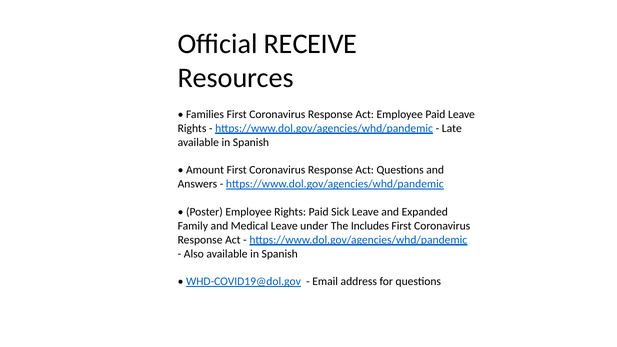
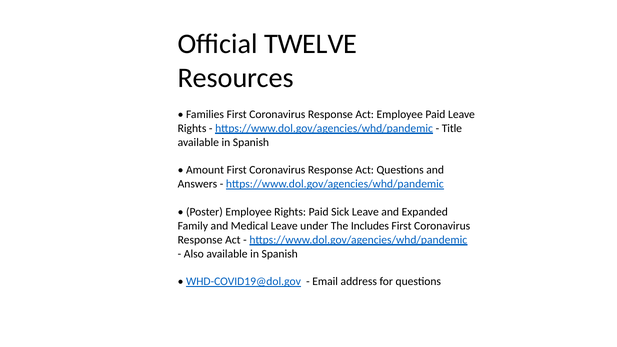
RECEIVE: RECEIVE -> TWELVE
Late: Late -> Title
